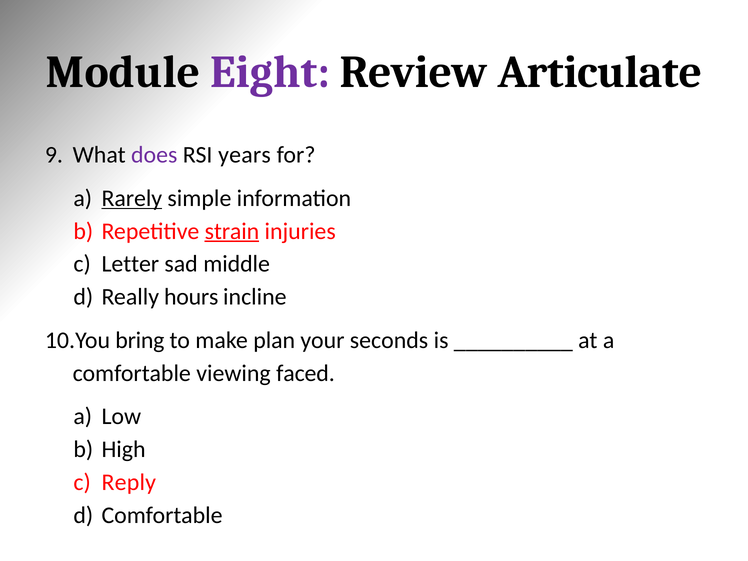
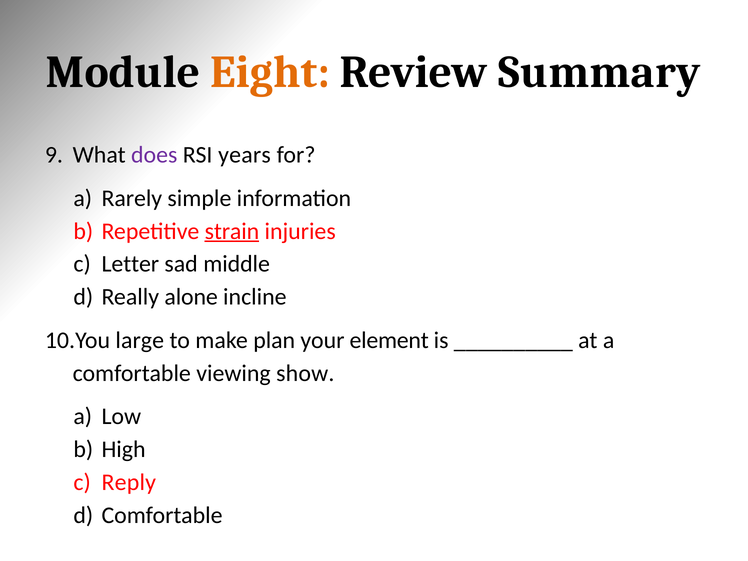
Eight colour: purple -> orange
Articulate: Articulate -> Summary
Rarely underline: present -> none
hours: hours -> alone
bring: bring -> large
seconds: seconds -> element
faced: faced -> show
